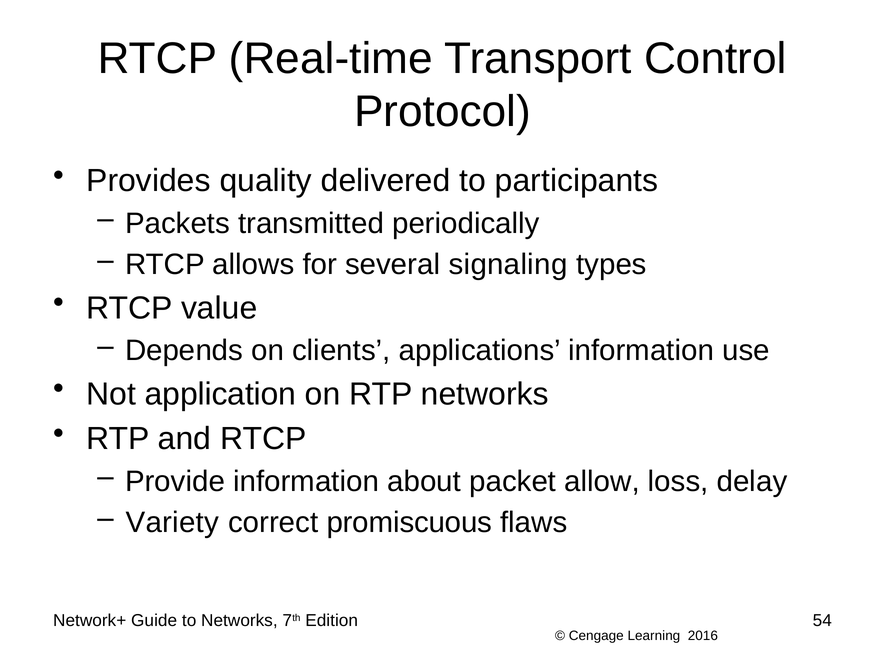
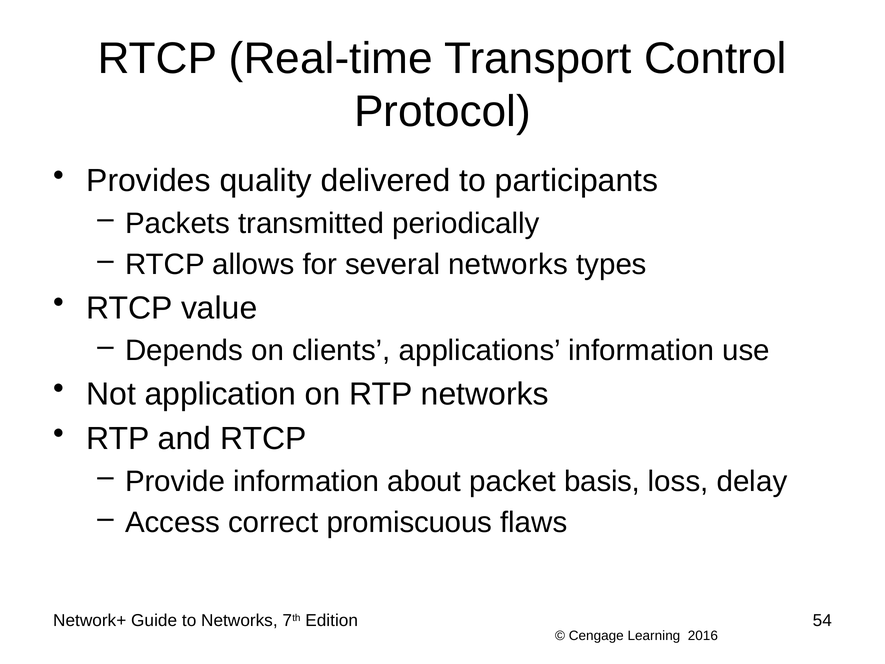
several signaling: signaling -> networks
allow: allow -> basis
Variety: Variety -> Access
